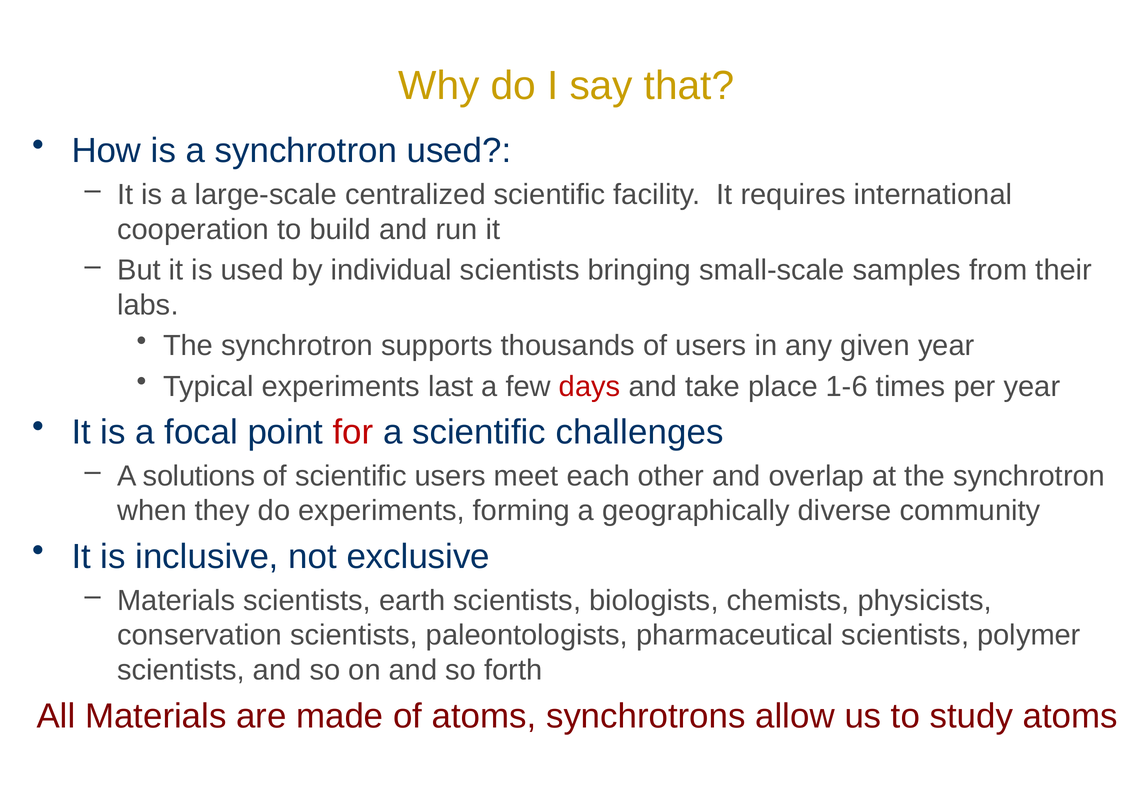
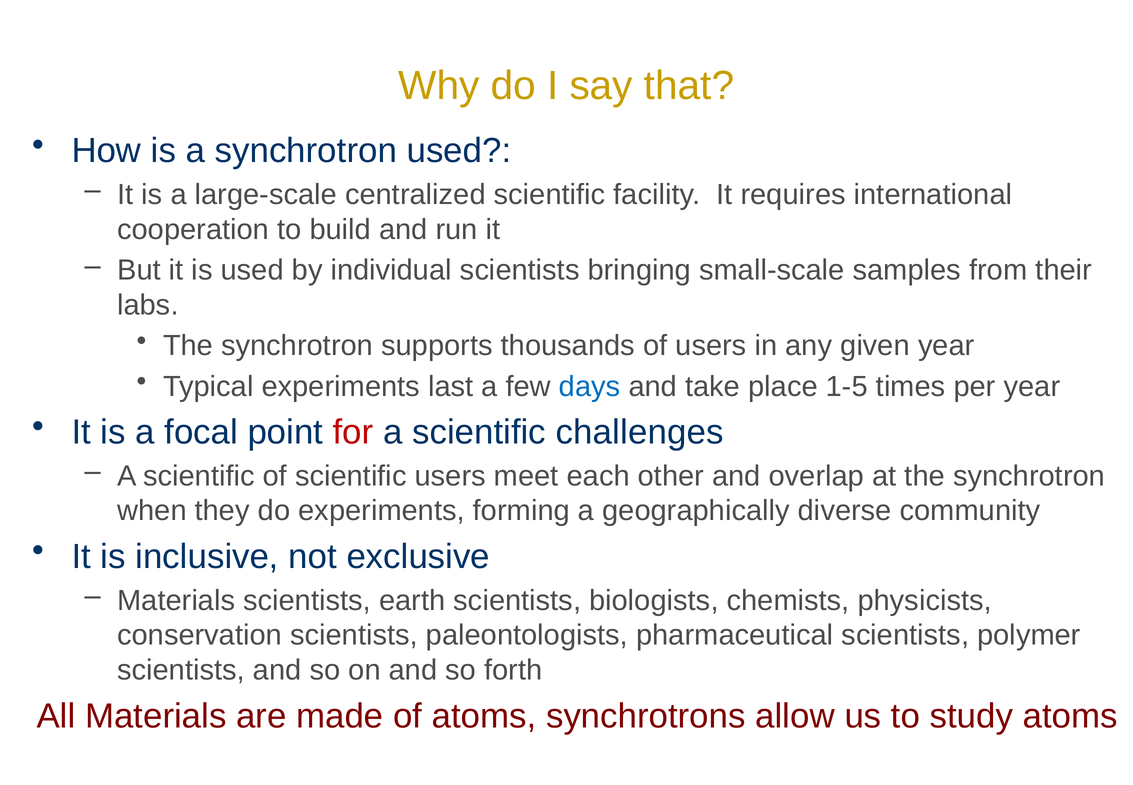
days colour: red -> blue
1-6: 1-6 -> 1-5
solutions at (199, 476): solutions -> scientific
